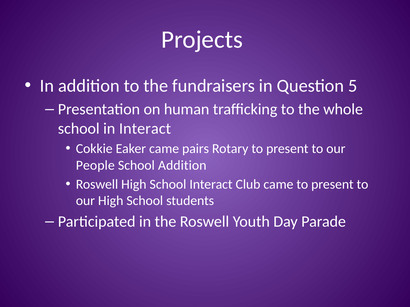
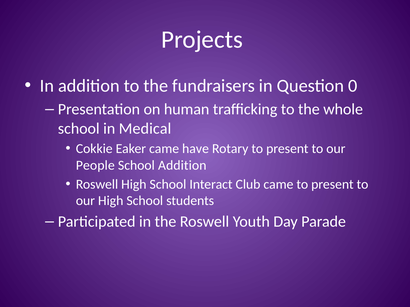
5: 5 -> 0
in Interact: Interact -> Medical
pairs: pairs -> have
